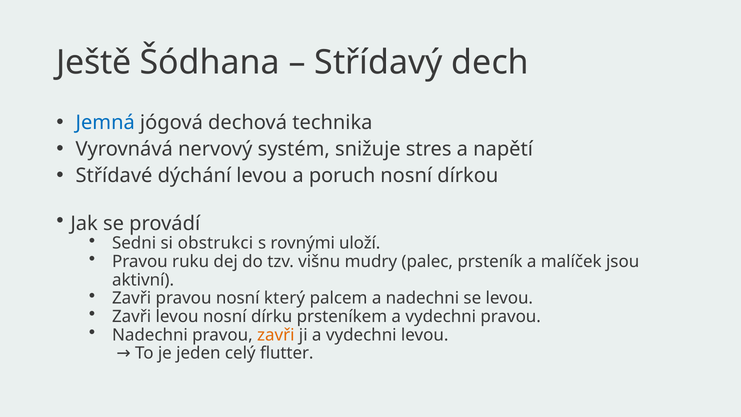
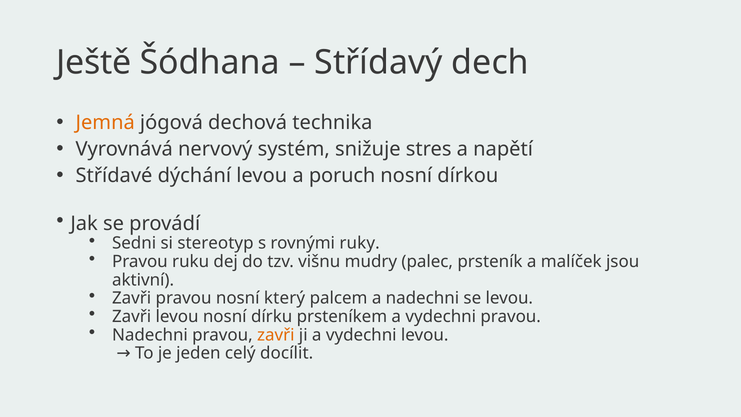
Jemná colour: blue -> orange
obstrukci: obstrukci -> stereotyp
uloží: uloží -> ruky
flutter: flutter -> docílit
